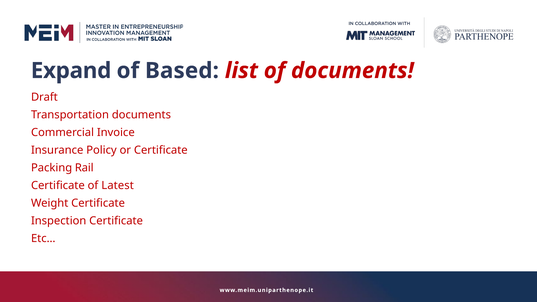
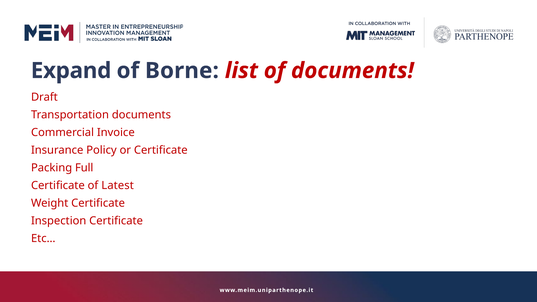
Based: Based -> Borne
Rail: Rail -> Full
